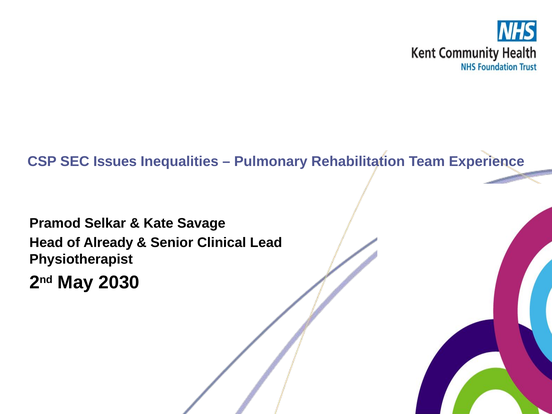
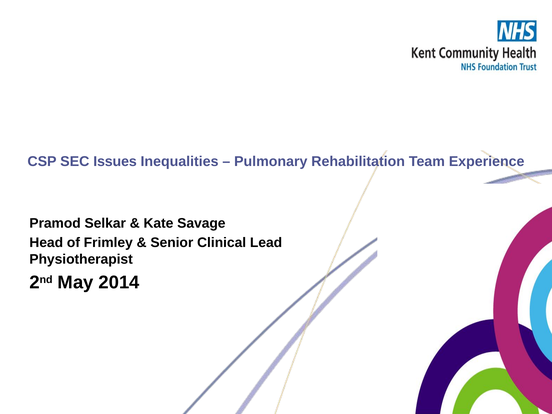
Already: Already -> Frimley
2030: 2030 -> 2014
